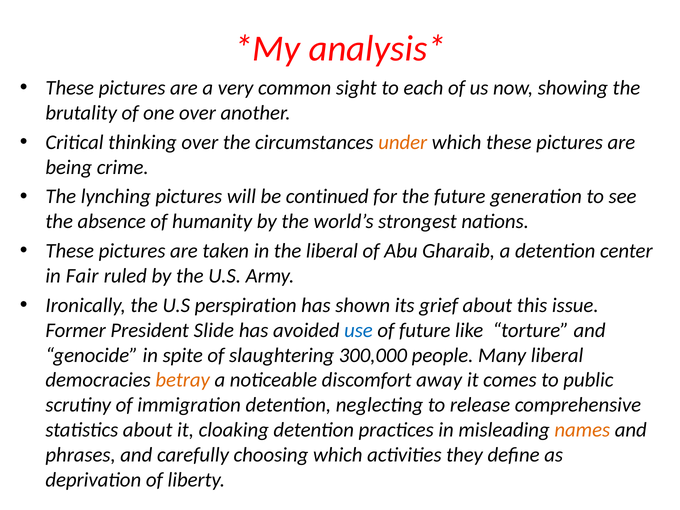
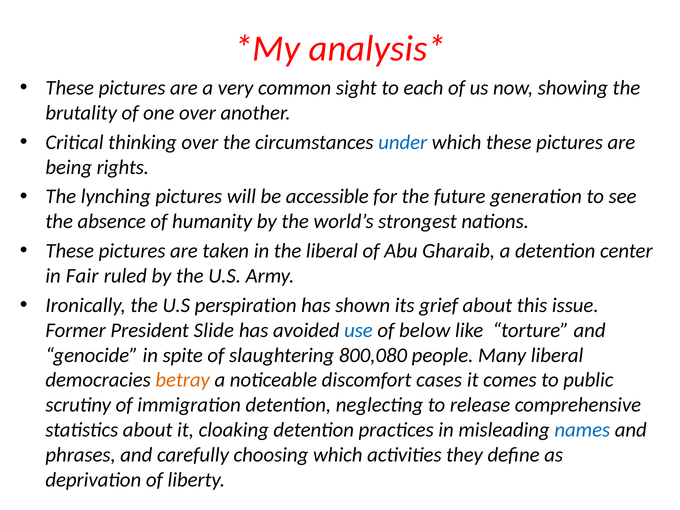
under colour: orange -> blue
crime: crime -> rights
continued: continued -> accessible
of future: future -> below
300,000: 300,000 -> 800,080
away: away -> cases
names colour: orange -> blue
